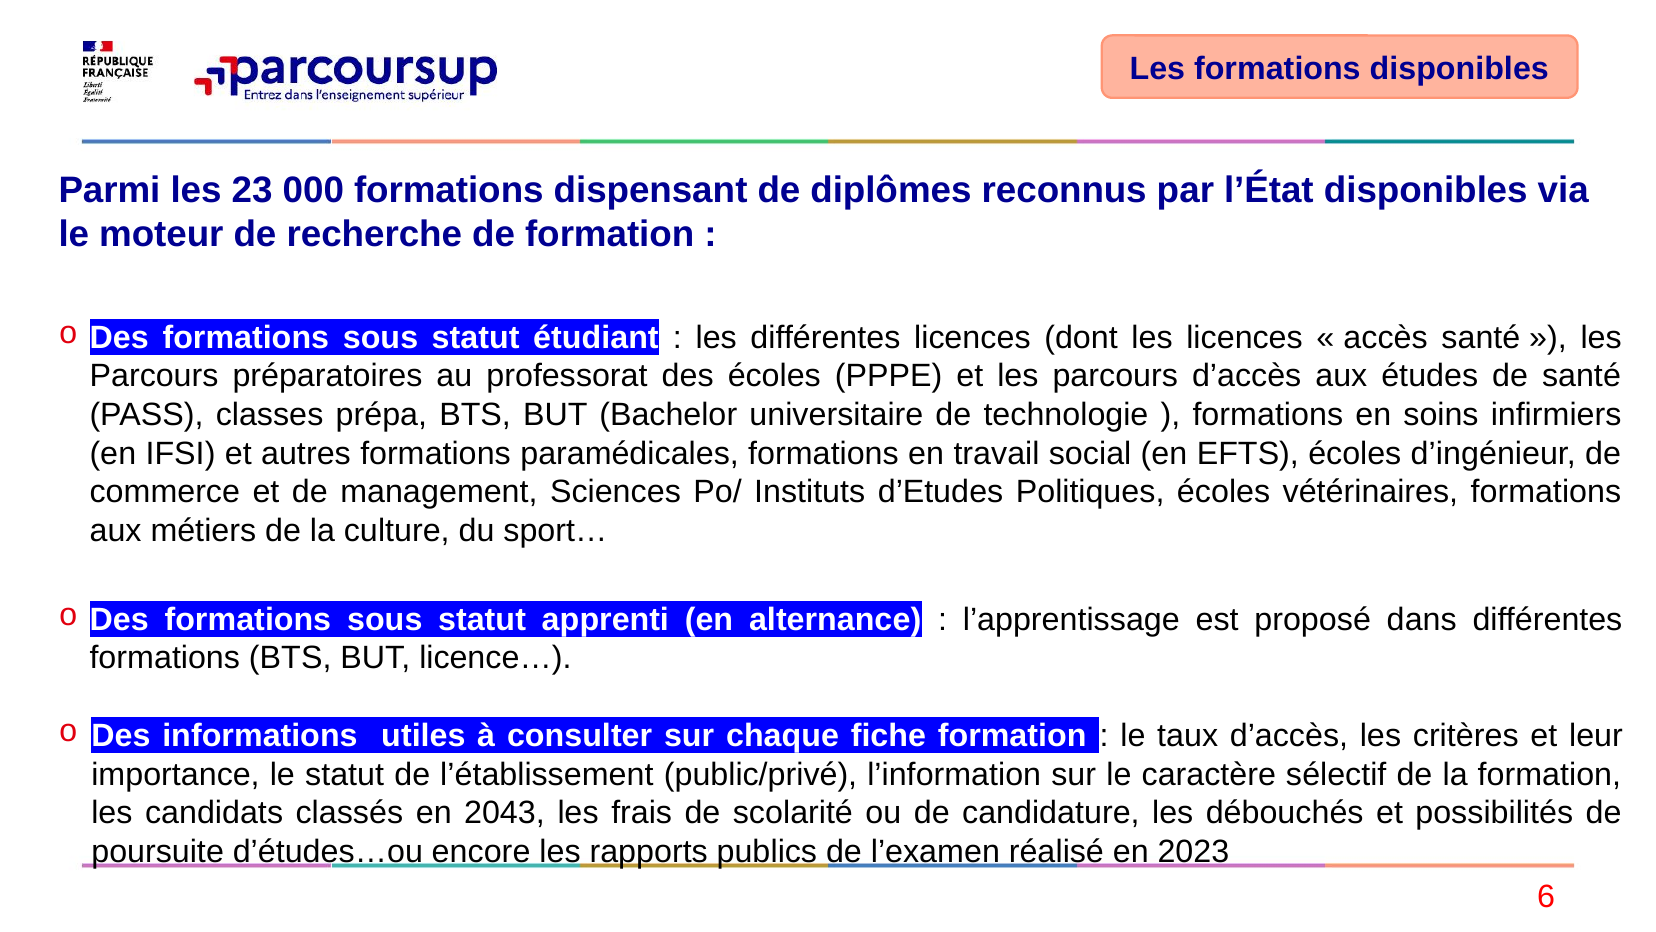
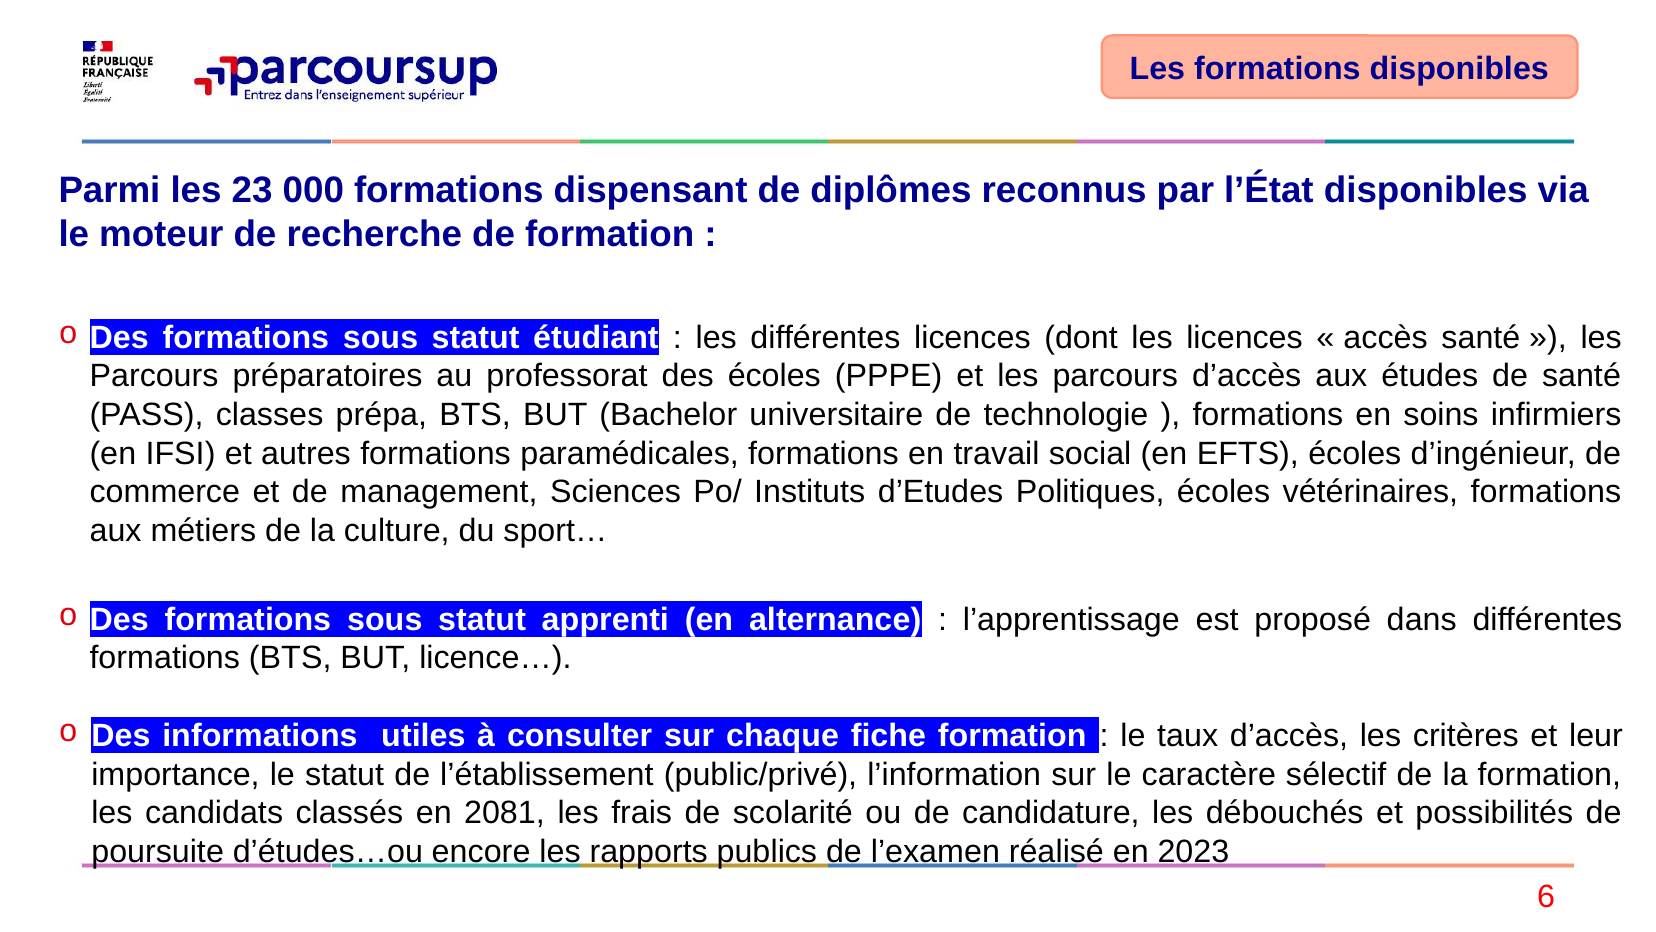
2043: 2043 -> 2081
